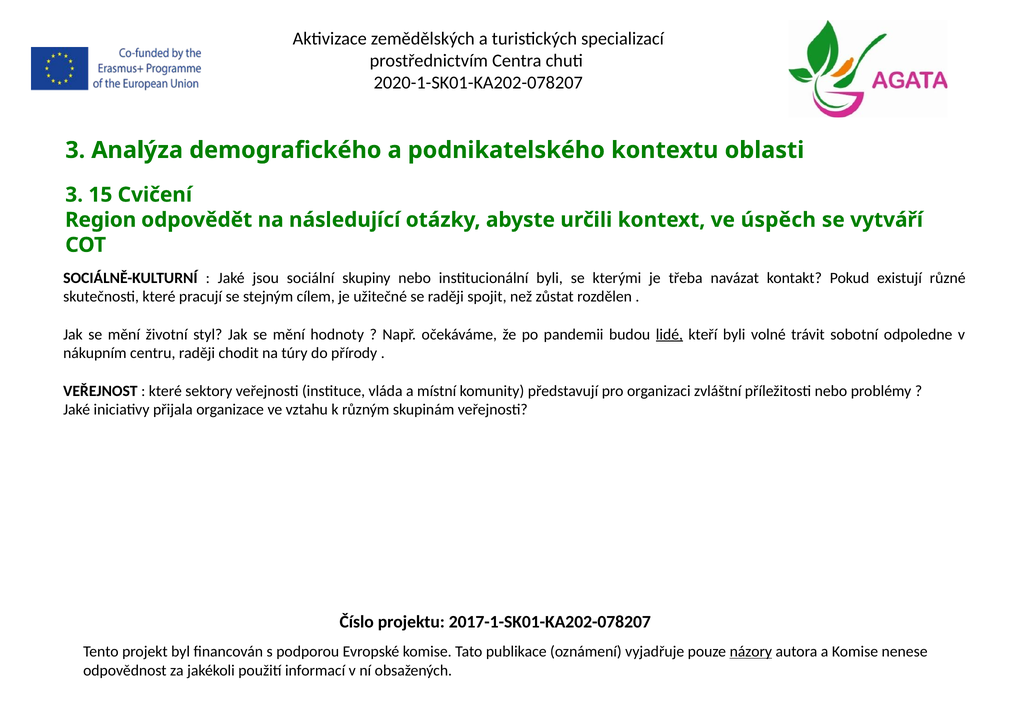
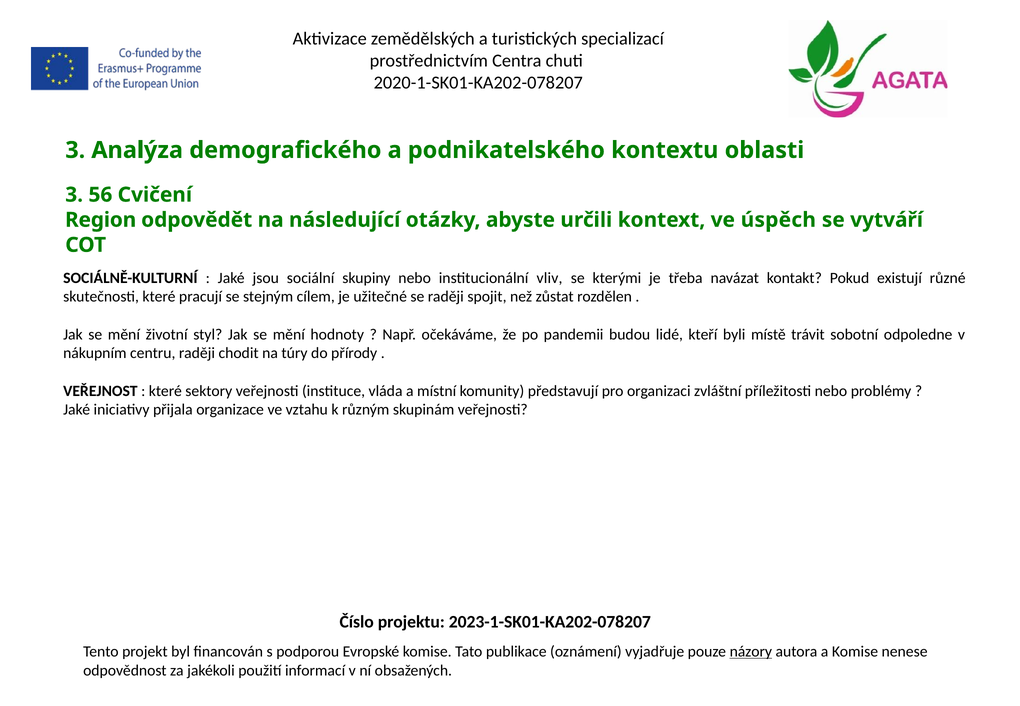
15: 15 -> 56
institucionální byli: byli -> vliv
lidé underline: present -> none
volné: volné -> místě
2017-1-SK01-KA202-078207: 2017-1-SK01-KA202-078207 -> 2023-1-SK01-KA202-078207
